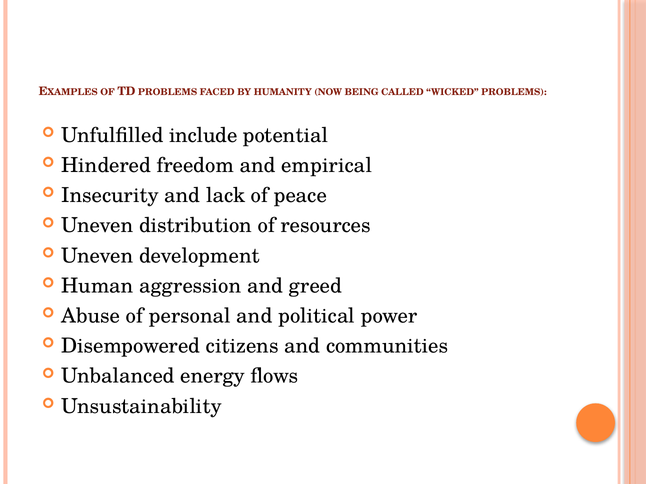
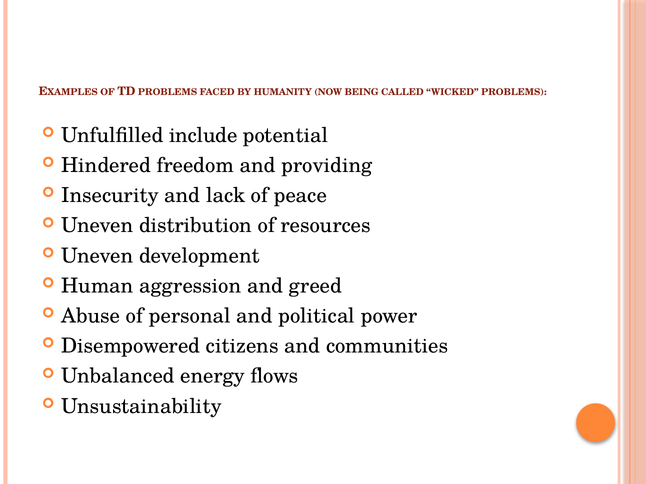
empirical: empirical -> providing
